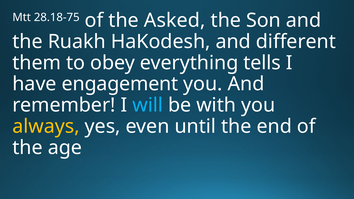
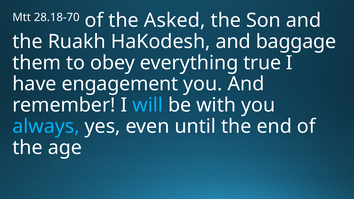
28.18-75: 28.18-75 -> 28.18-70
different: different -> baggage
tells: tells -> true
always colour: yellow -> light blue
